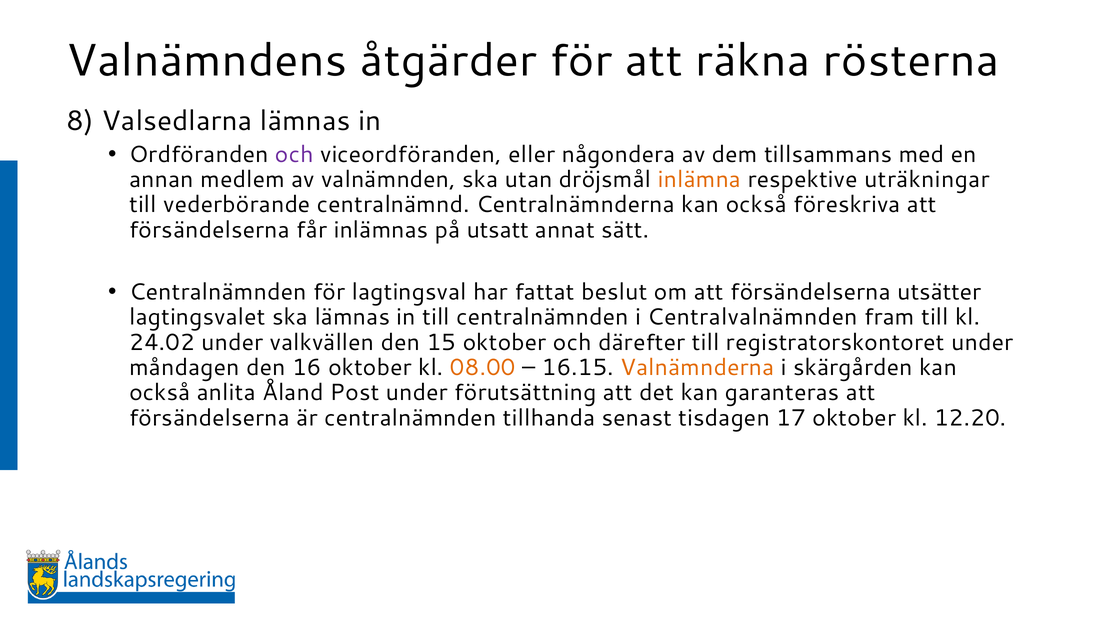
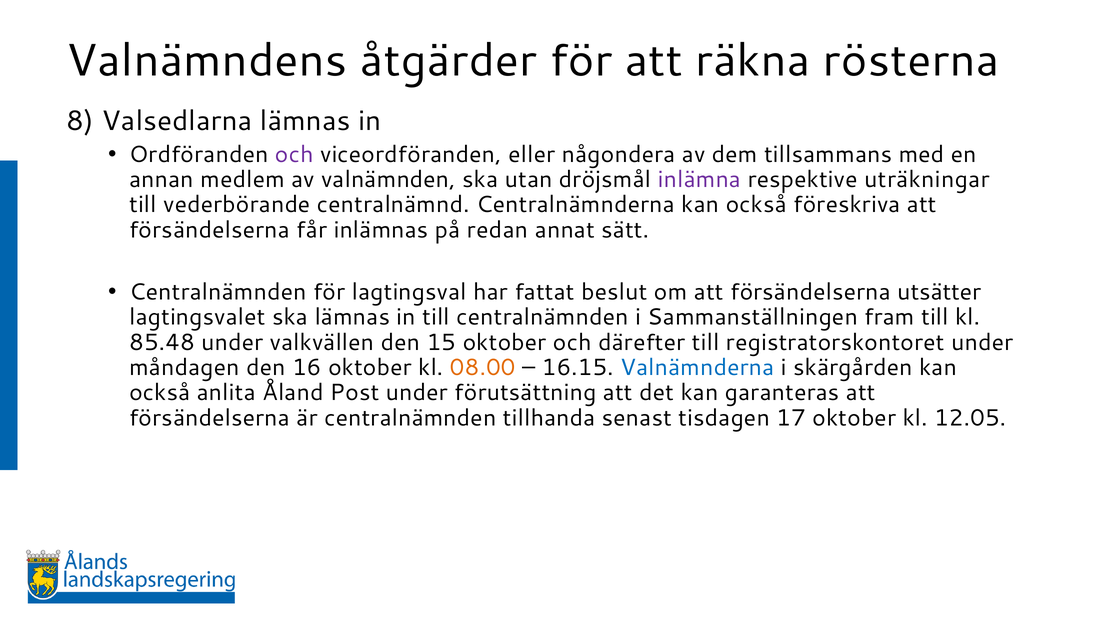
inlämna colour: orange -> purple
utsatt: utsatt -> redan
Centralvalnämnden: Centralvalnämnden -> Sammanställningen
24.02: 24.02 -> 85.48
Valnämnderna colour: orange -> blue
12.20: 12.20 -> 12.05
